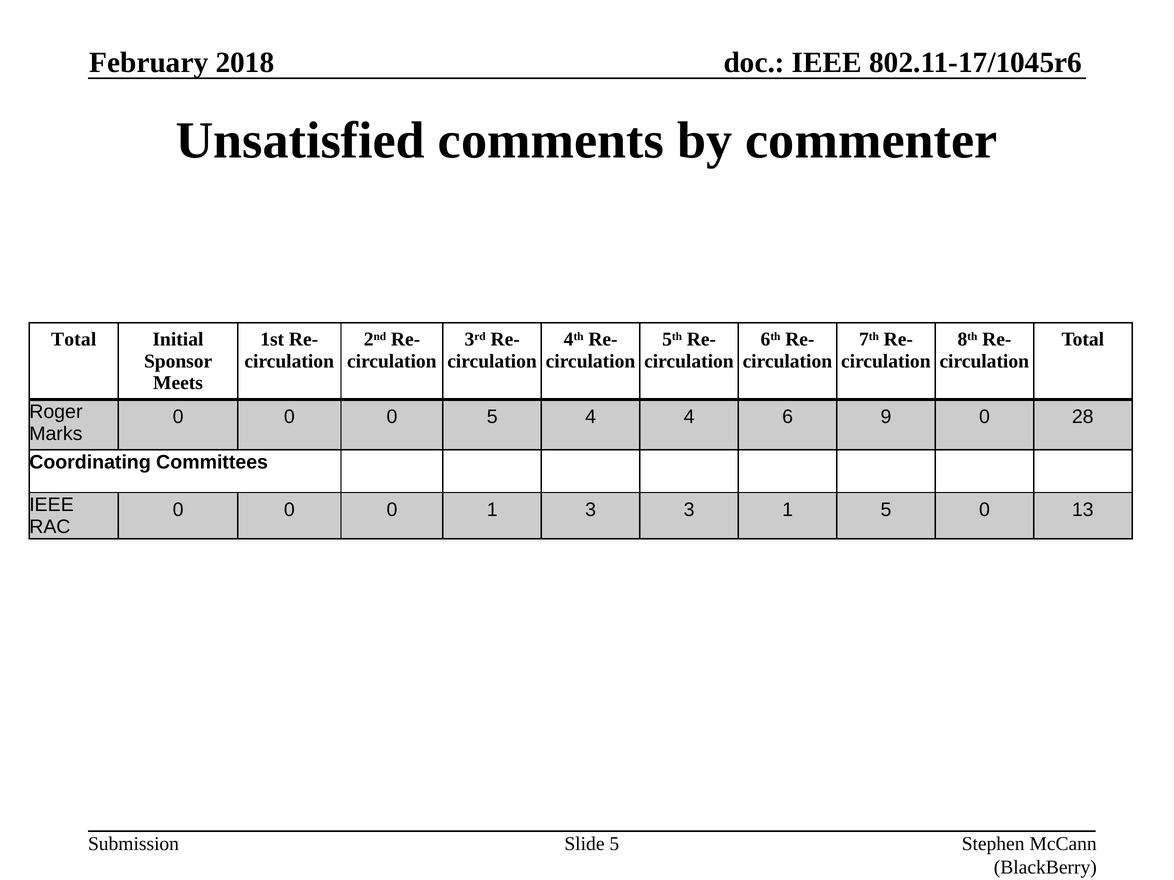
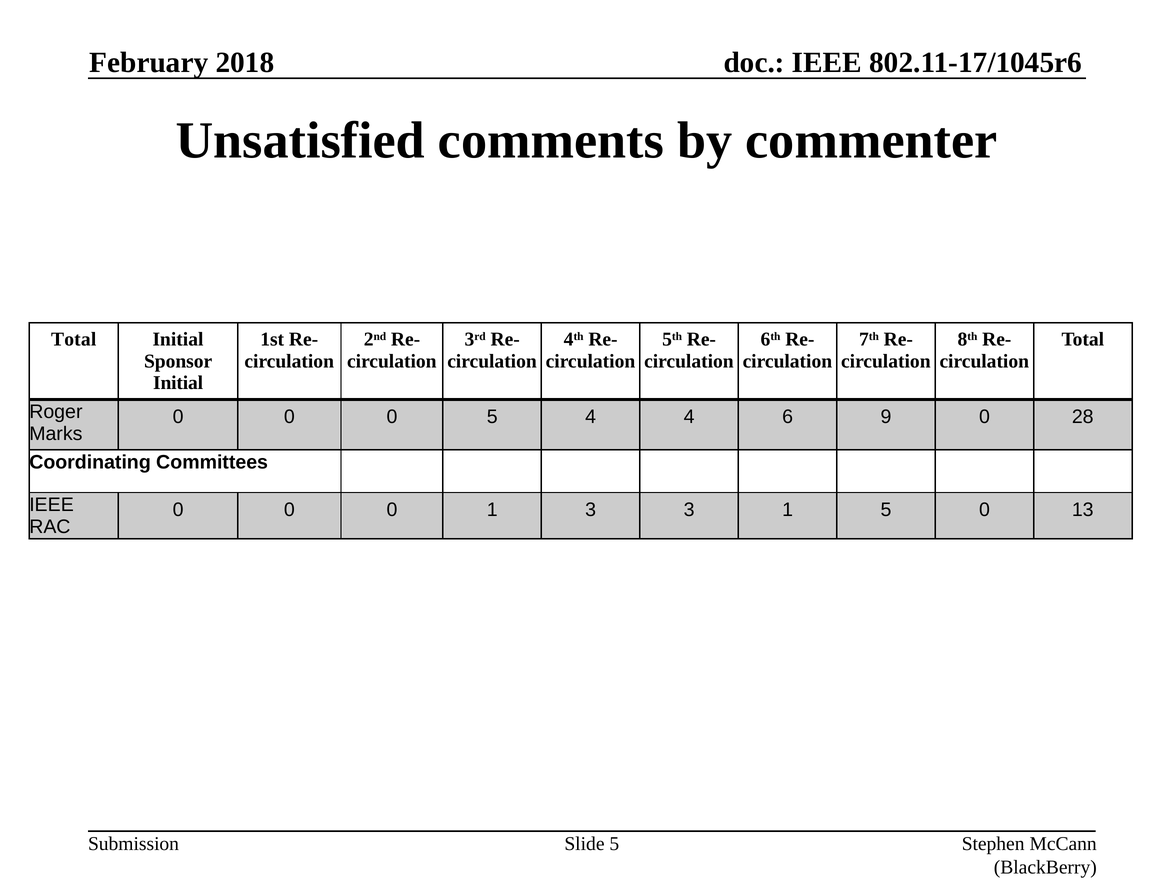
Meets at (178, 383): Meets -> Initial
